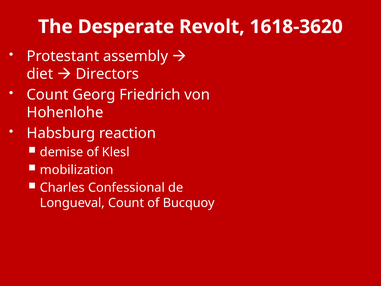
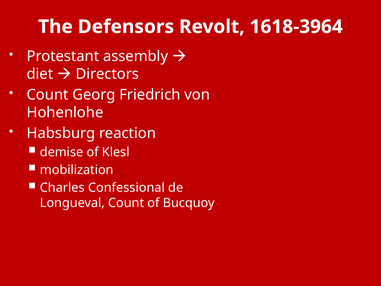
Desperate: Desperate -> Defensors
1618-3620: 1618-3620 -> 1618-3964
